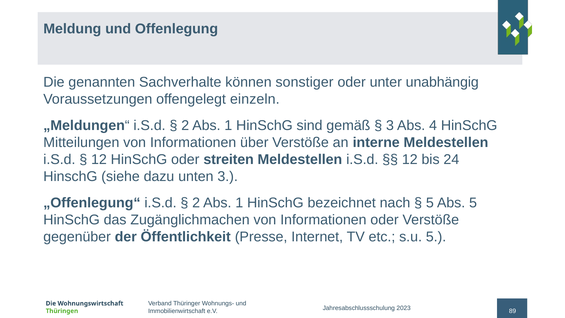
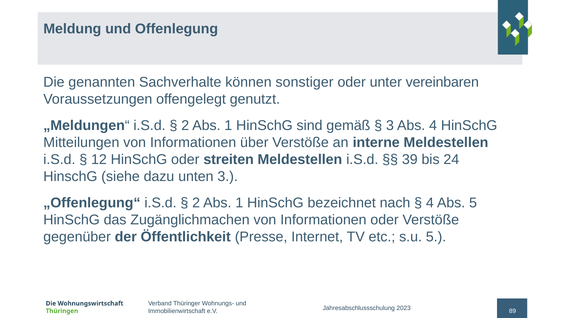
unabhängig: unabhängig -> vereinbaren
einzeln: einzeln -> genutzt
12 at (410, 159): 12 -> 39
5 at (430, 203): 5 -> 4
